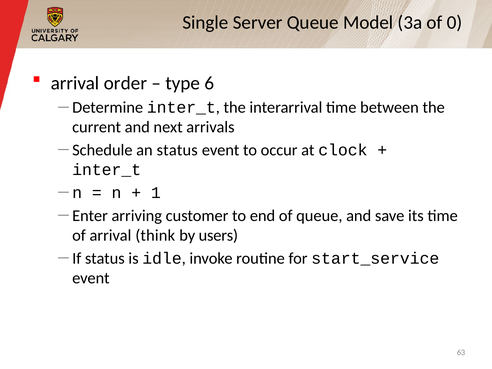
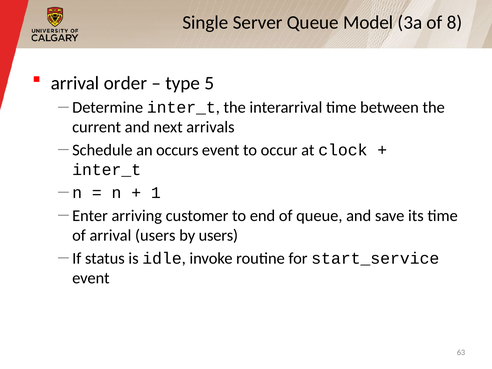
0: 0 -> 8
6: 6 -> 5
an status: status -> occurs
arrival think: think -> users
